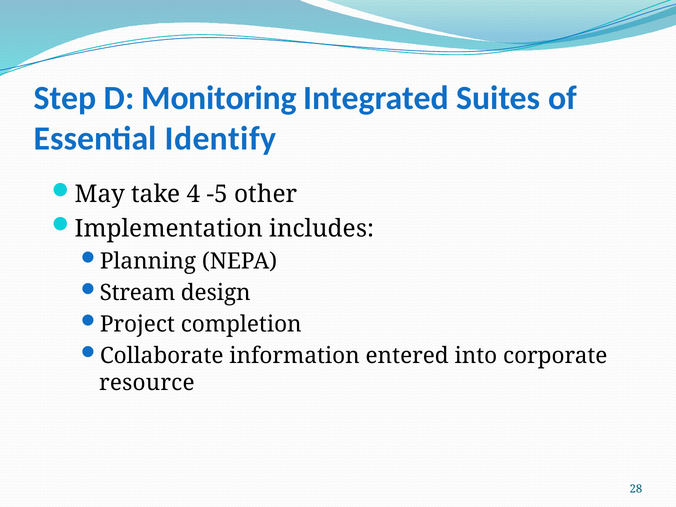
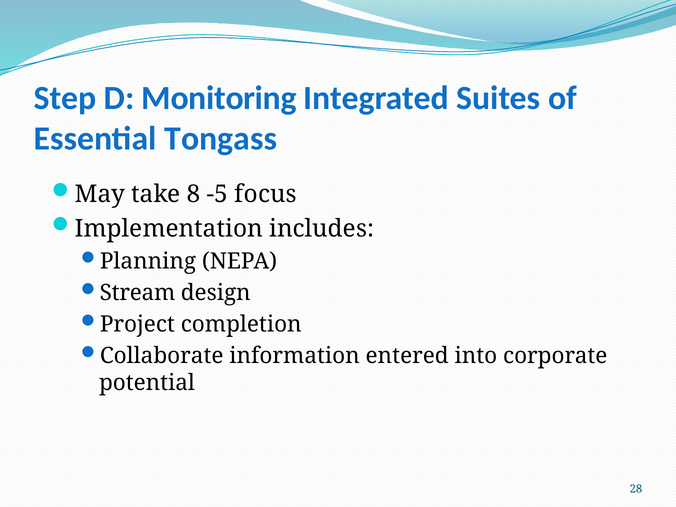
Identify: Identify -> Tongass
4: 4 -> 8
other: other -> focus
resource: resource -> potential
